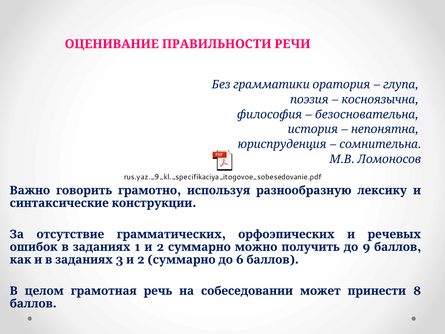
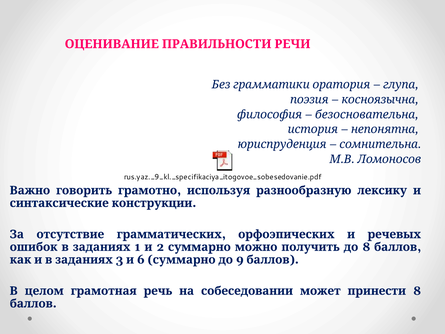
2 9: 9 -> 8
3 2: 2 -> 6
6: 6 -> 9
